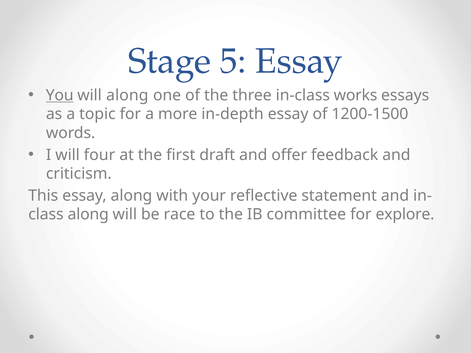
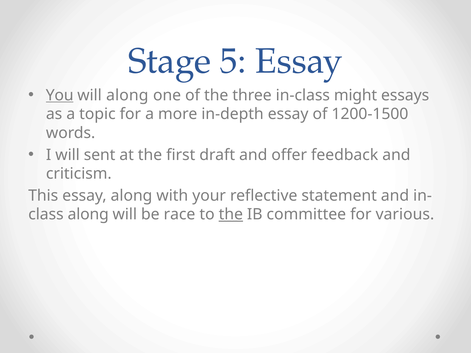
works: works -> might
four: four -> sent
the at (231, 215) underline: none -> present
explore: explore -> various
